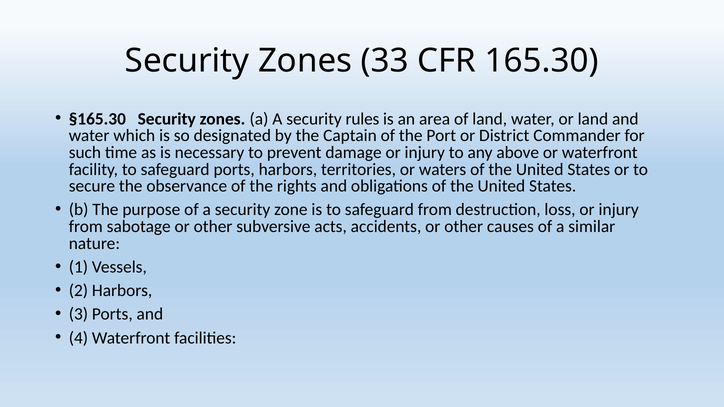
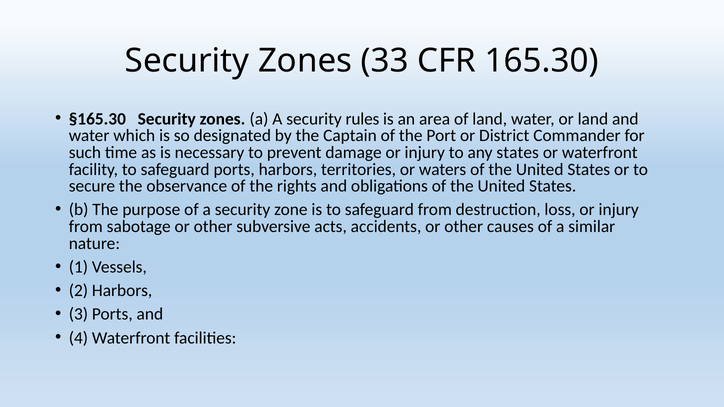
any above: above -> states
